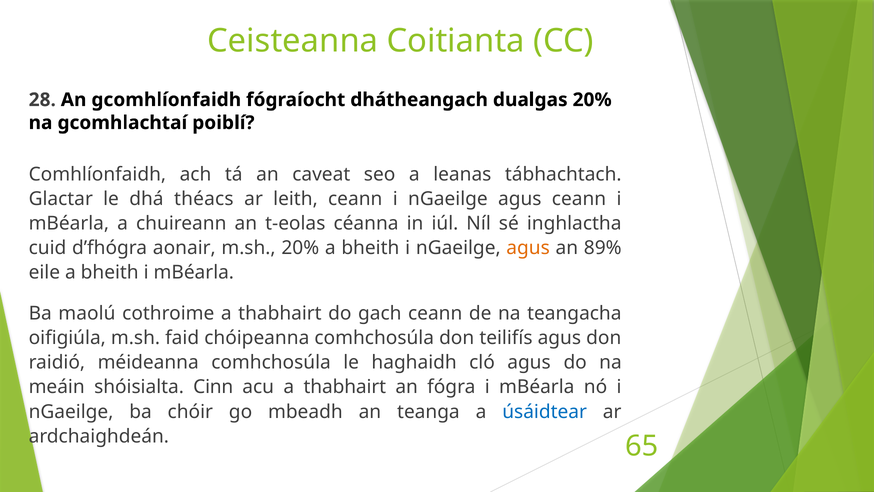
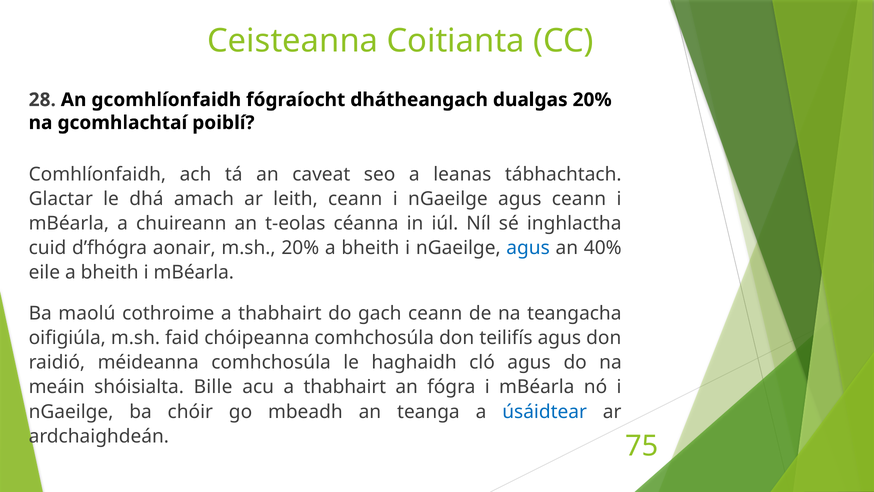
théacs: théacs -> amach
agus at (528, 248) colour: orange -> blue
89%: 89% -> 40%
Cinn: Cinn -> Bille
65: 65 -> 75
